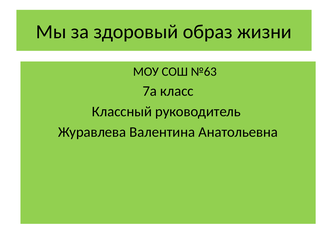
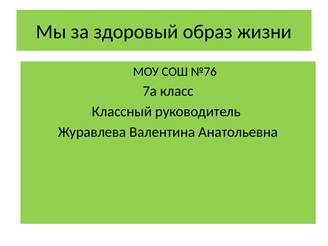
№63: №63 -> №76
